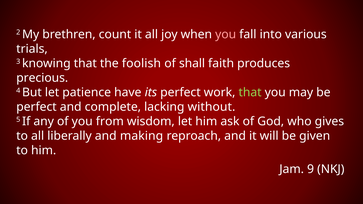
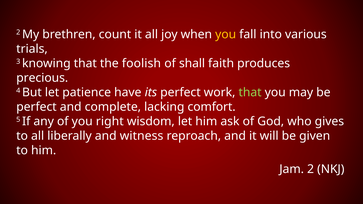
you at (226, 34) colour: pink -> yellow
without: without -> comfort
from: from -> right
making: making -> witness
Jam 9: 9 -> 2
